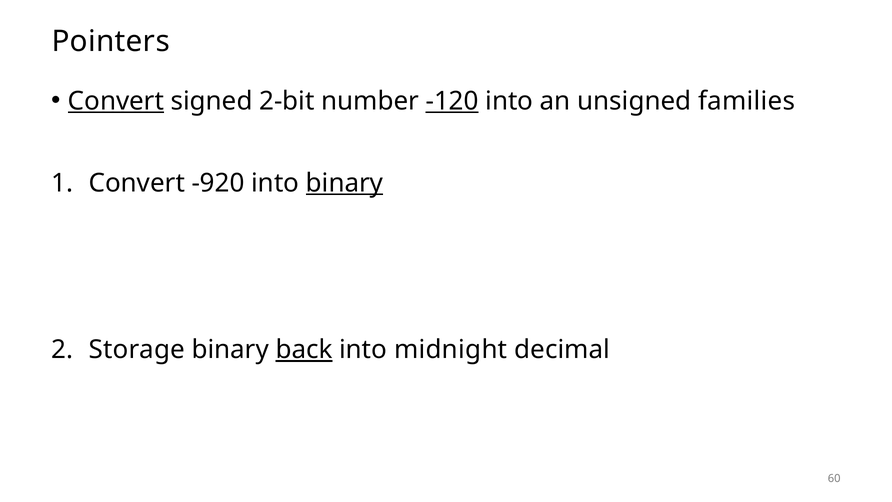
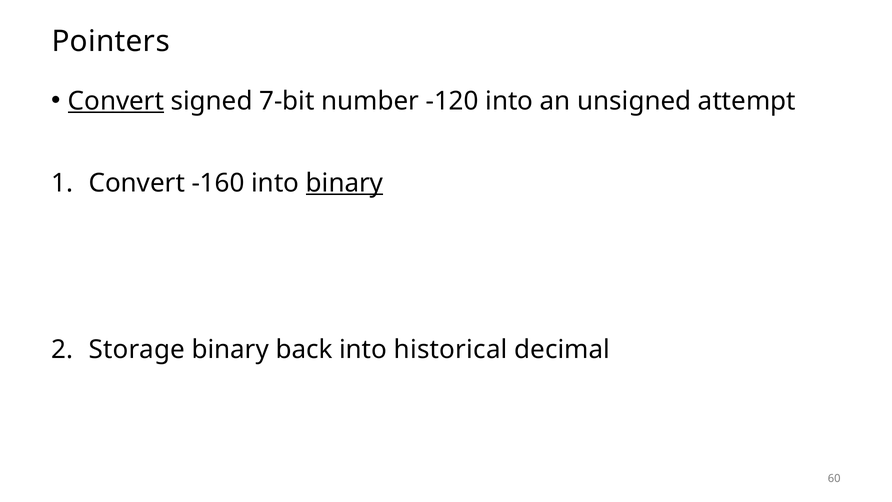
2-bit: 2-bit -> 7-bit
-120 underline: present -> none
families: families -> attempt
-920: -920 -> -160
back underline: present -> none
midnight: midnight -> historical
